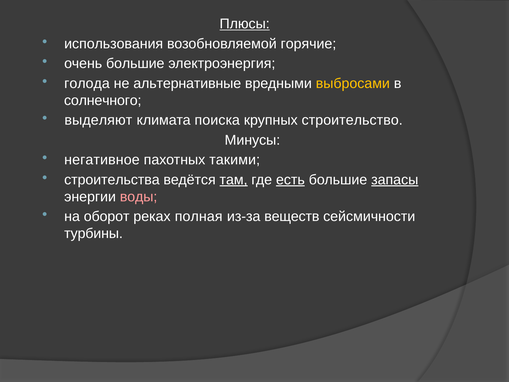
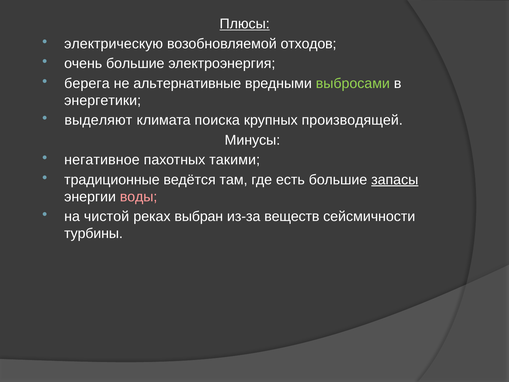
использования: использования -> электрическую
горячие: горячие -> отходов
голода: голода -> берега
выбросами colour: yellow -> light green
солнечного: солнечного -> энергетики
строительство: строительство -> производящей
строительства: строительства -> традиционные
там underline: present -> none
есть underline: present -> none
оборот: оборот -> чистой
полная: полная -> выбран
